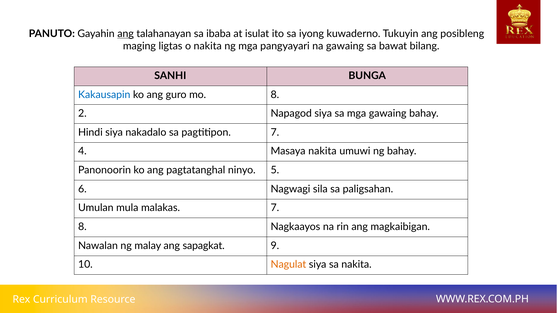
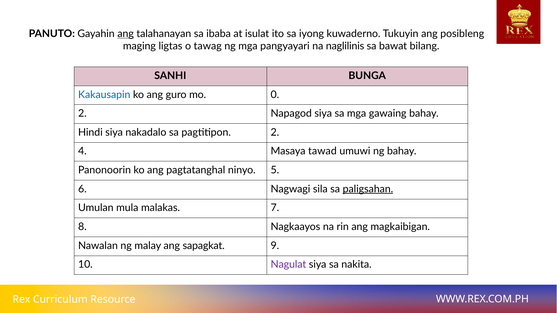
o nakita: nakita -> tawag
na gawaing: gawaing -> naglilinis
mo 8: 8 -> 0
pagtitipon 7: 7 -> 2
Masaya nakita: nakita -> tawad
paligsahan underline: none -> present
Nagulat colour: orange -> purple
